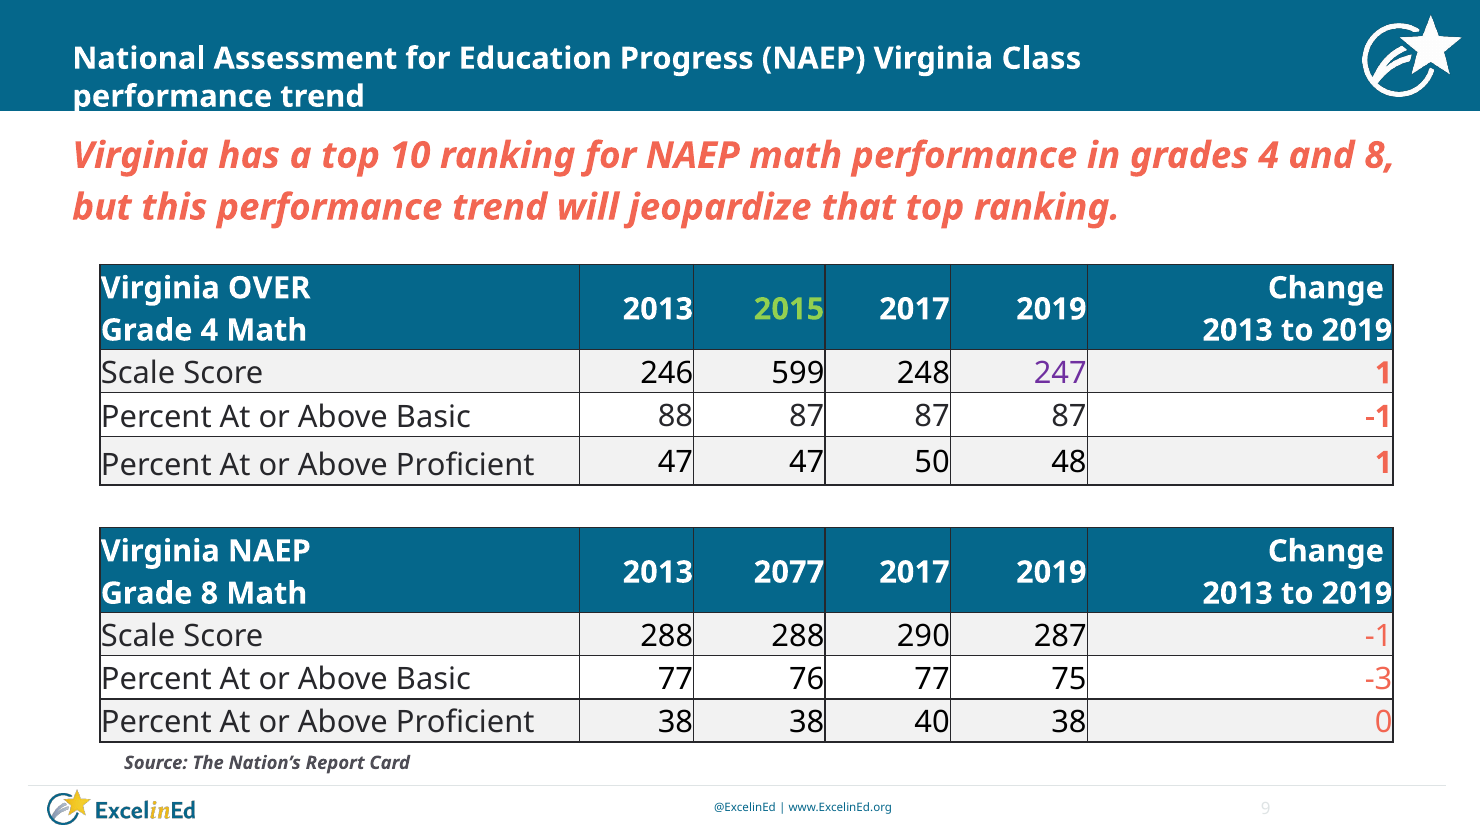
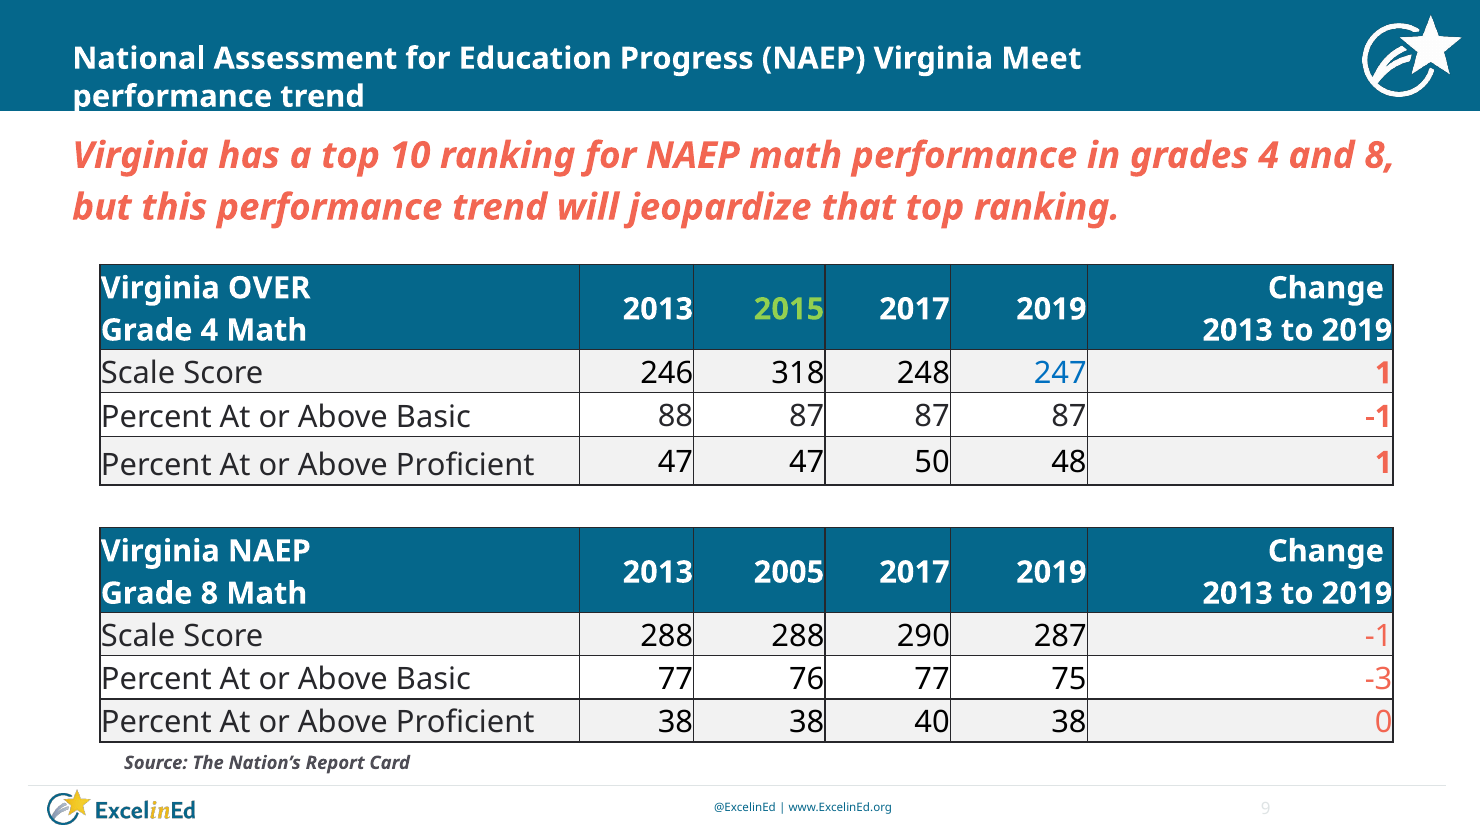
Class: Class -> Meet
599: 599 -> 318
247 colour: purple -> blue
2077: 2077 -> 2005
